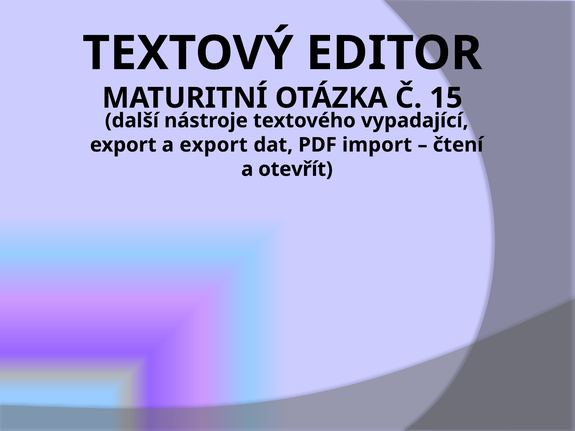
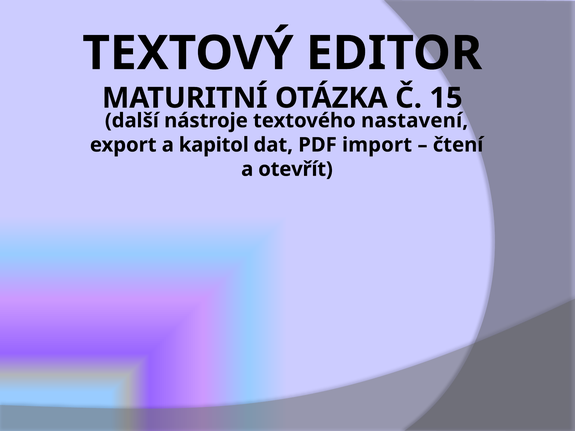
vypadající: vypadající -> nastavení
a export: export -> kapitol
